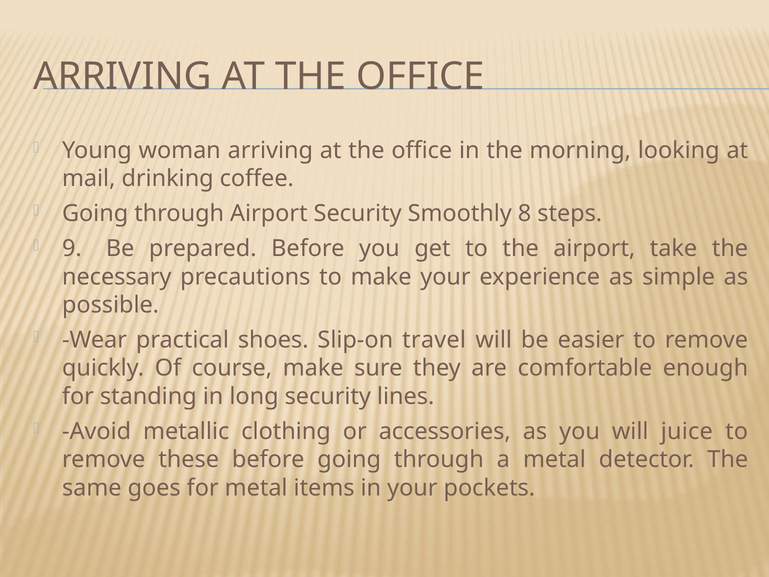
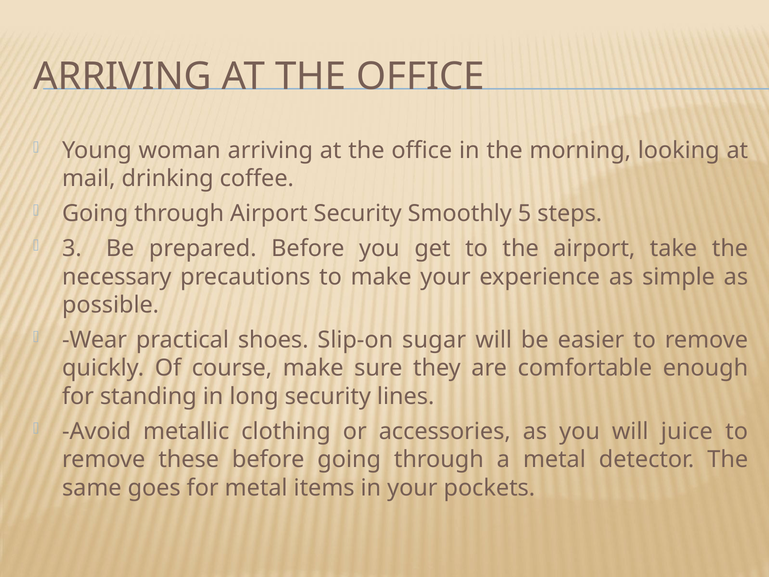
8: 8 -> 5
9: 9 -> 3
travel: travel -> sugar
